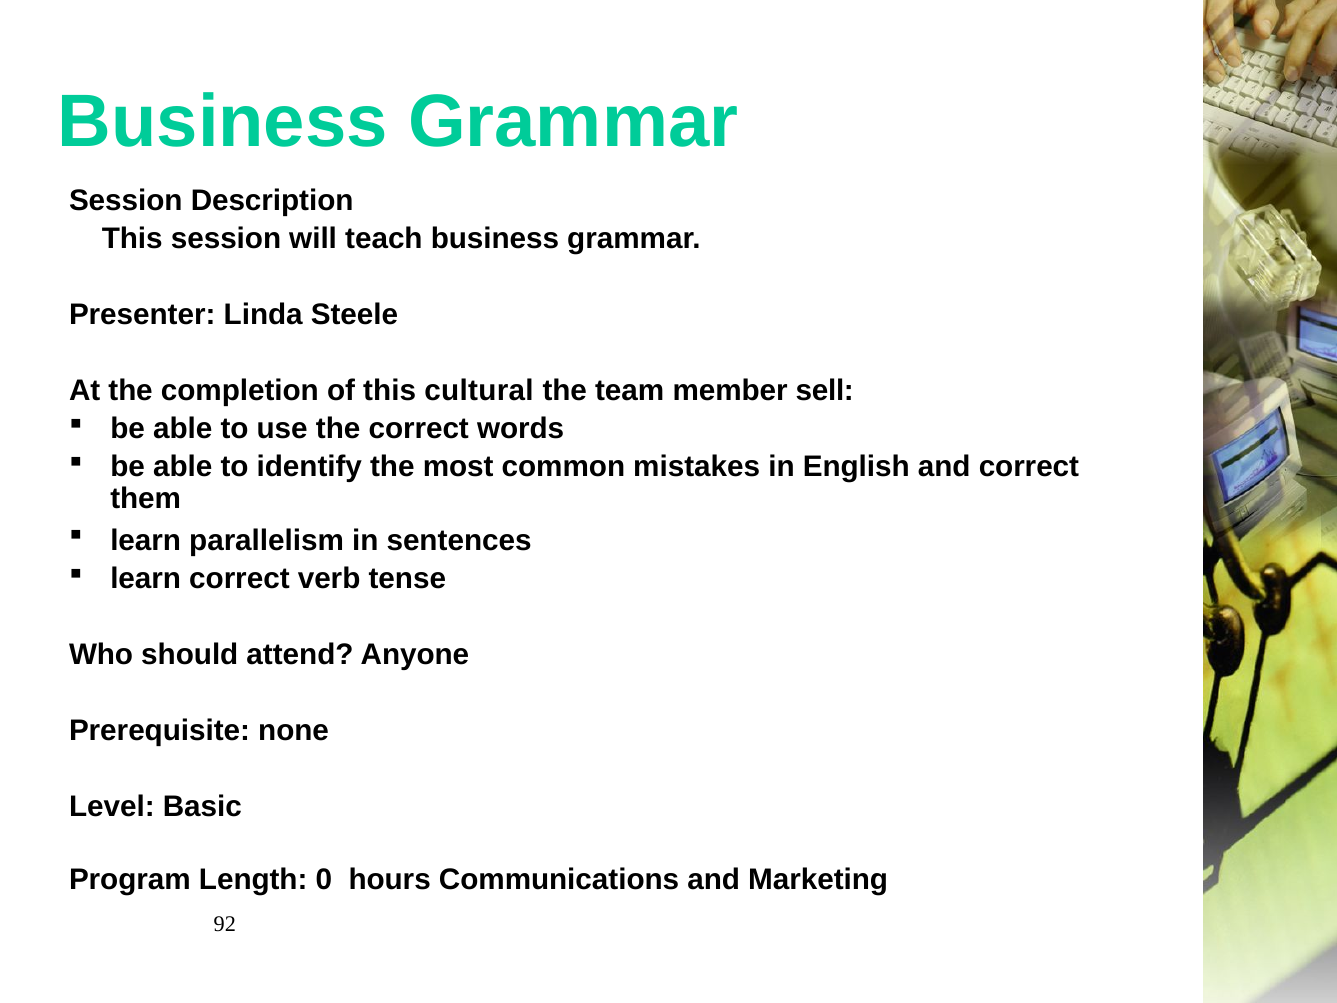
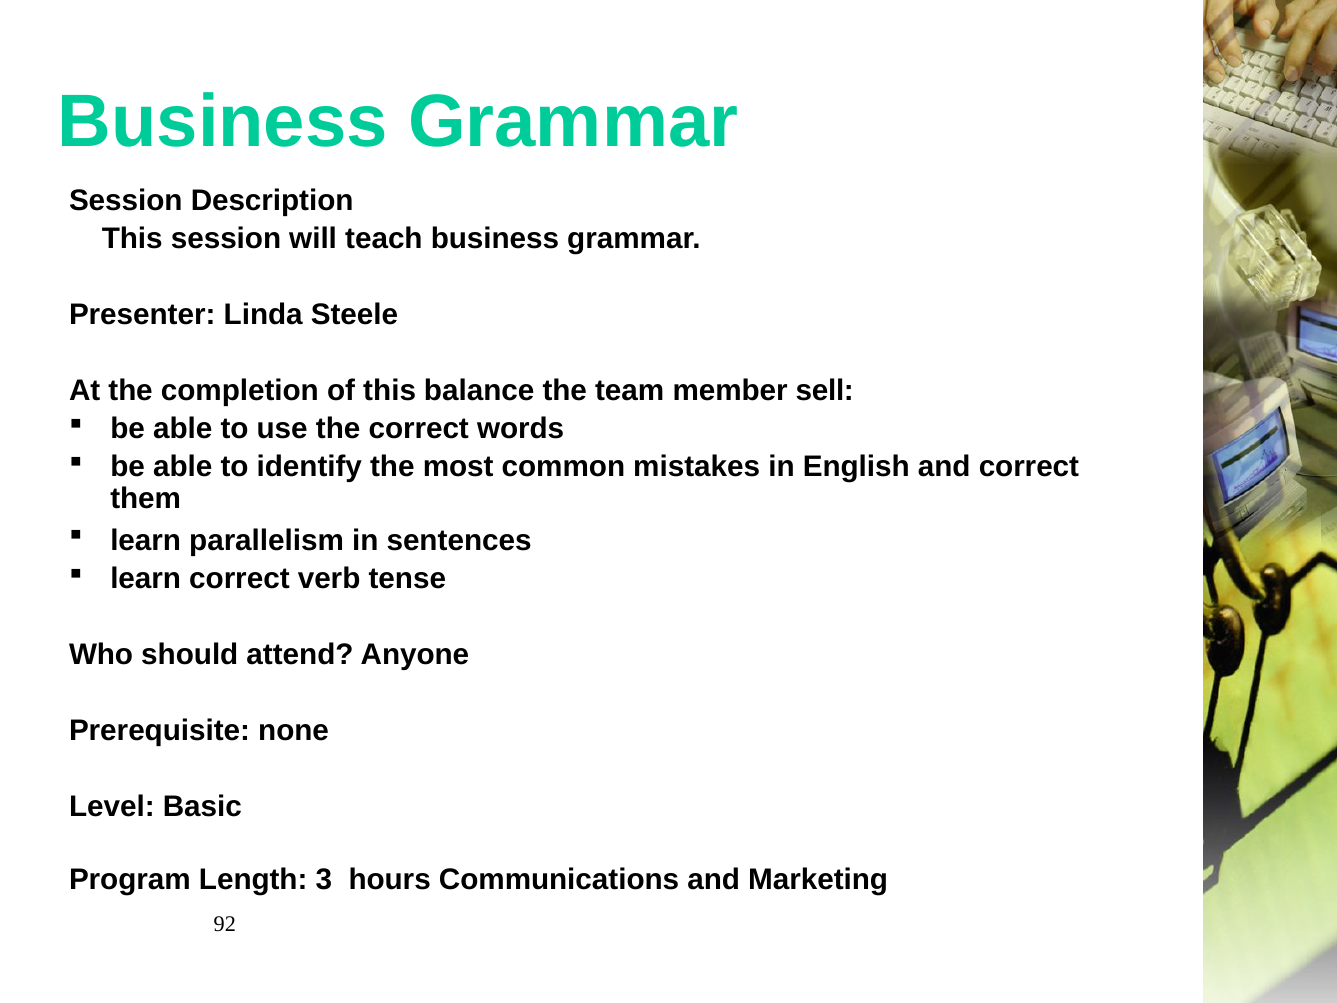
cultural: cultural -> balance
0: 0 -> 3
